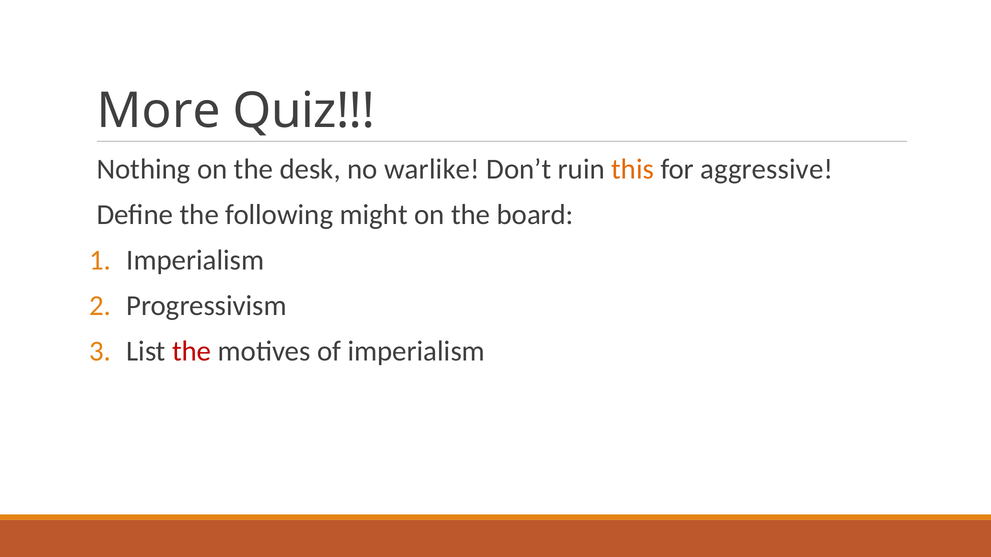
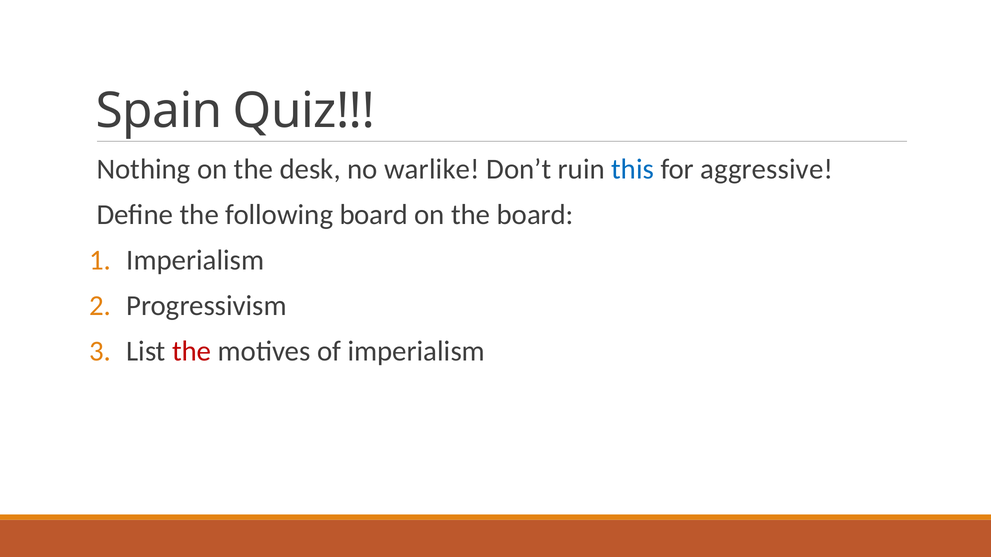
More: More -> Spain
this colour: orange -> blue
following might: might -> board
